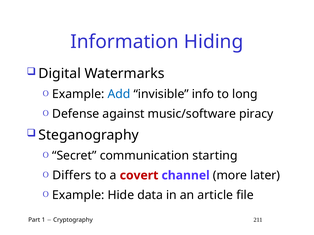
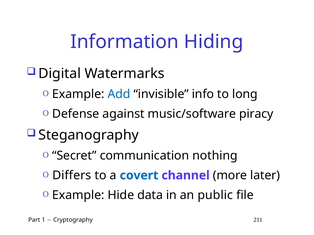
starting: starting -> nothing
covert colour: red -> blue
article: article -> public
